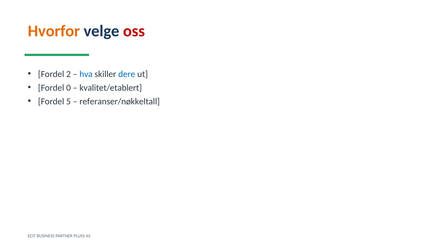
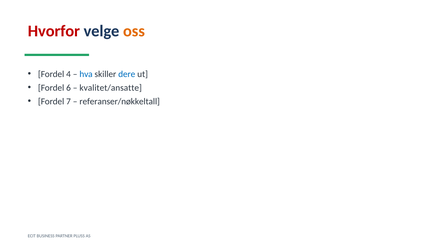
Hvorfor colour: orange -> red
oss colour: red -> orange
2: 2 -> 4
0: 0 -> 6
kvalitet/etablert: kvalitet/etablert -> kvalitet/ansatte
5: 5 -> 7
